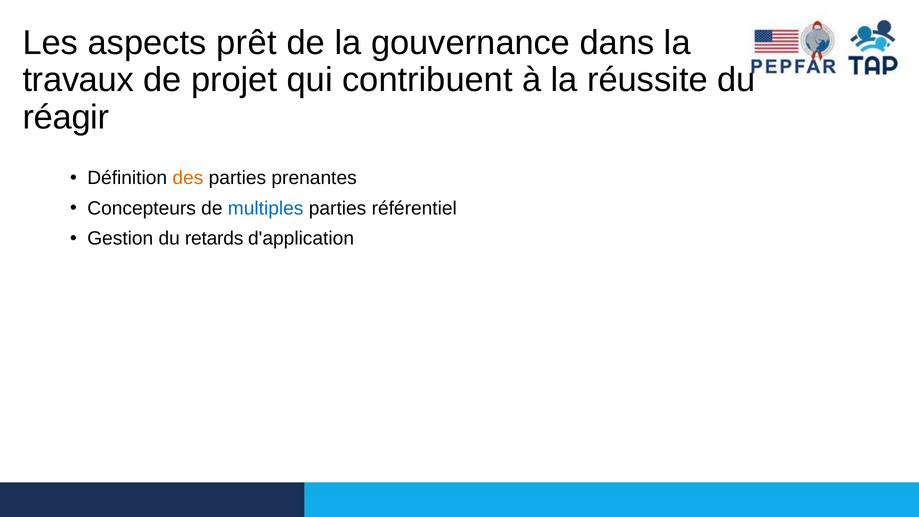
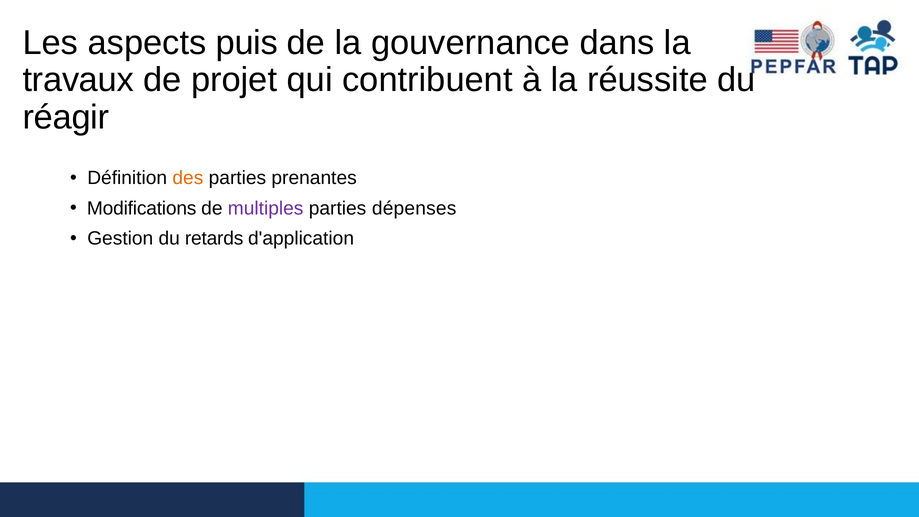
prêt: prêt -> puis
Concepteurs: Concepteurs -> Modifications
multiples colour: blue -> purple
référentiel: référentiel -> dépenses
